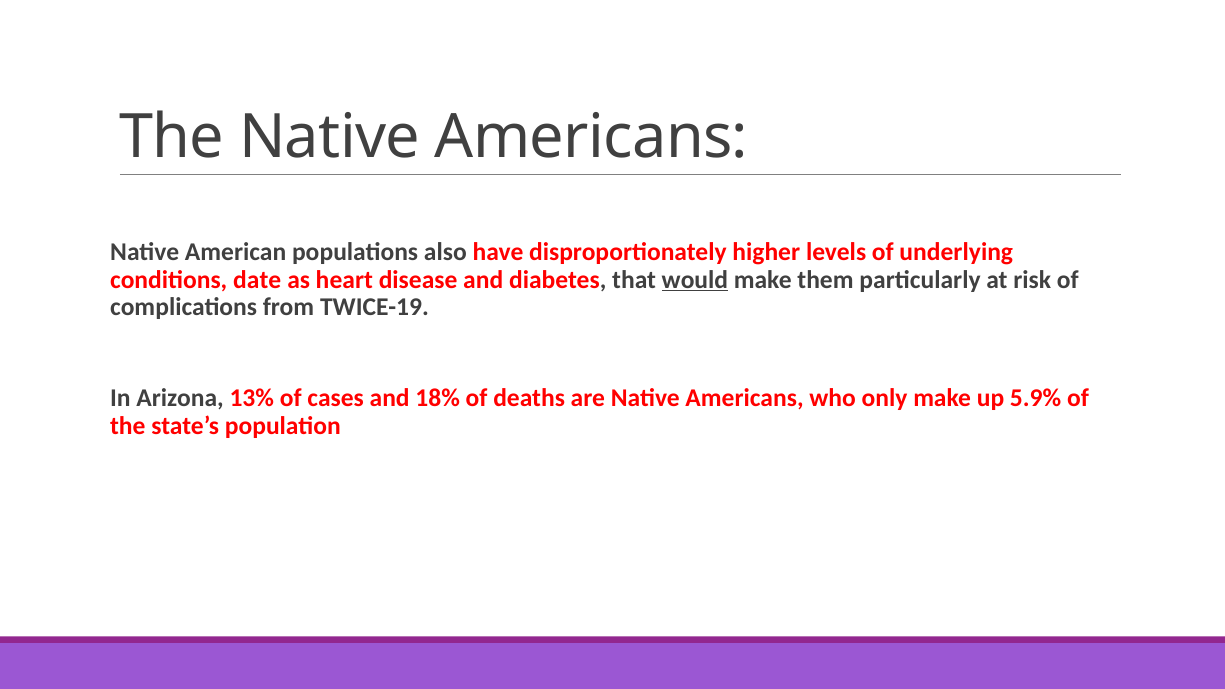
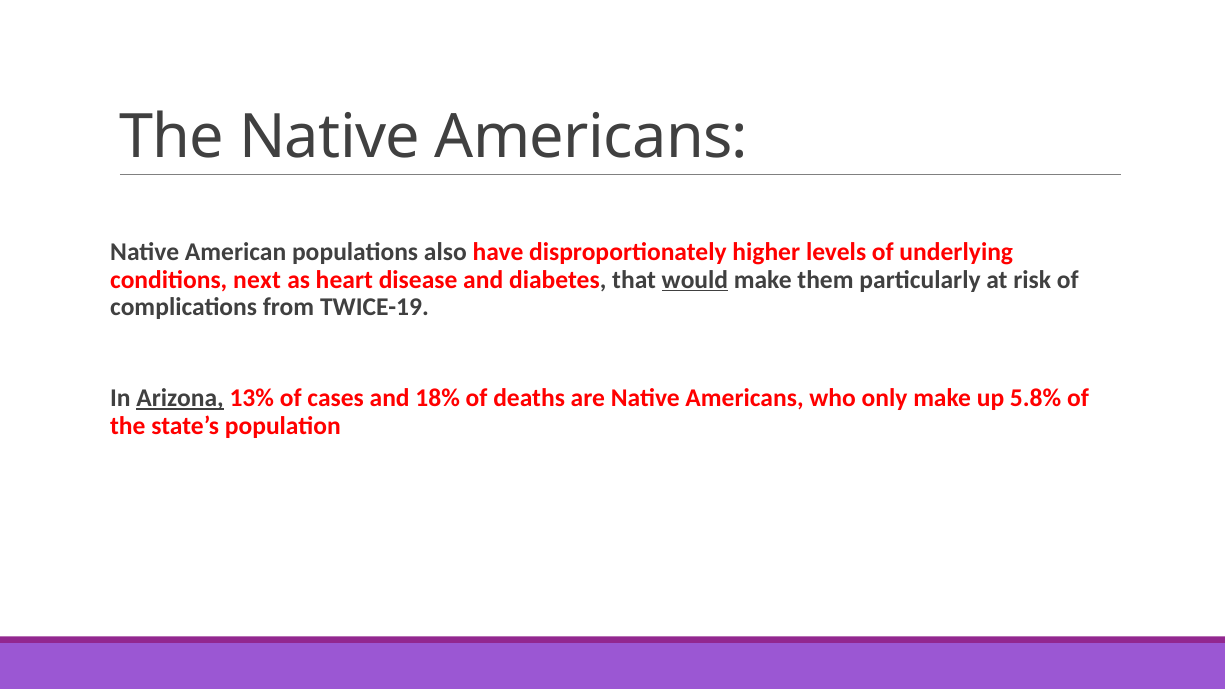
date: date -> next
Arizona underline: none -> present
5.9%: 5.9% -> 5.8%
